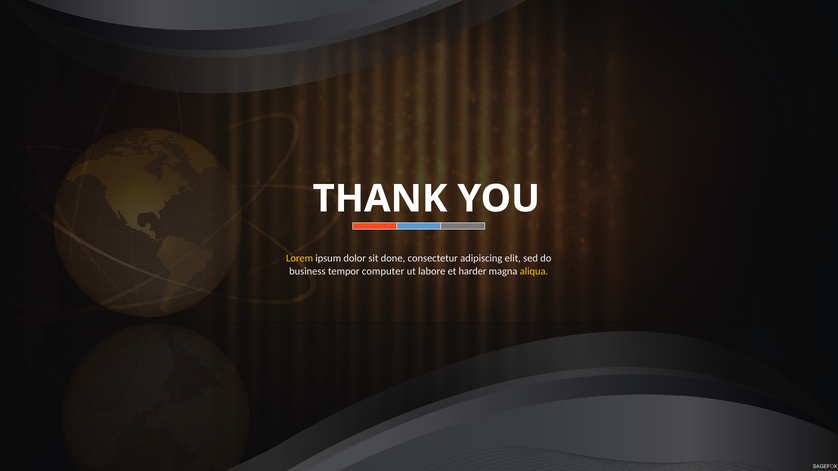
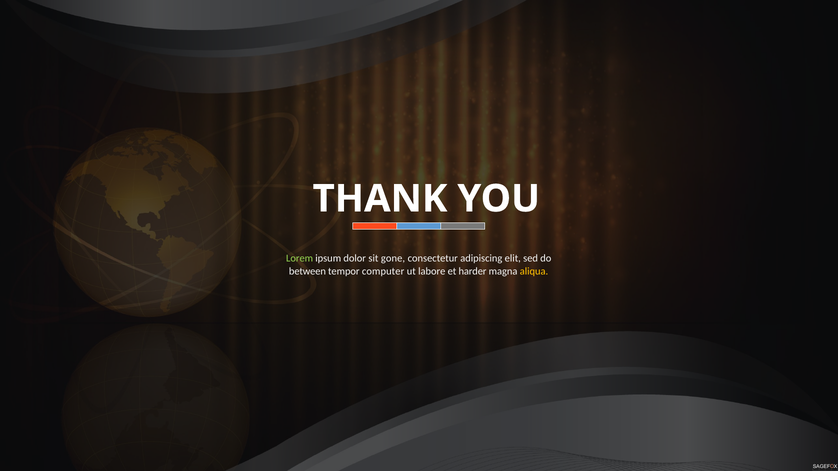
Lorem colour: yellow -> light green
done: done -> gone
business: business -> between
